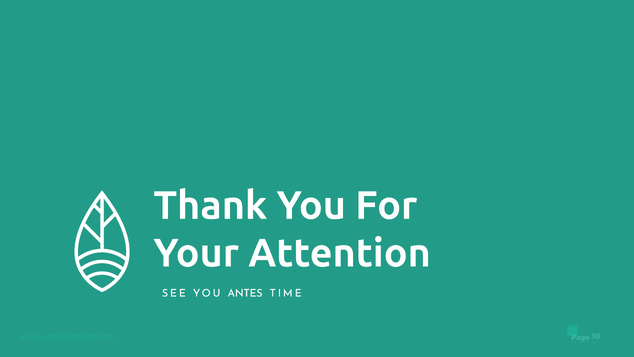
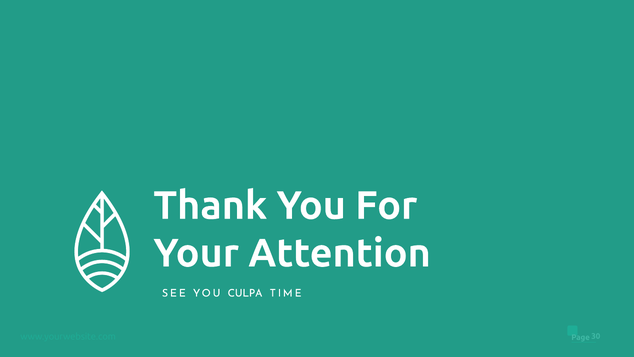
ANTES: ANTES -> CULPA
